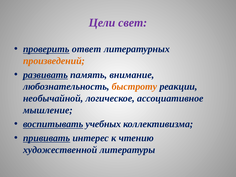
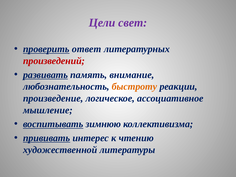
произведений colour: orange -> red
необычайной: необычайной -> произведение
учебных: учебных -> зимнюю
